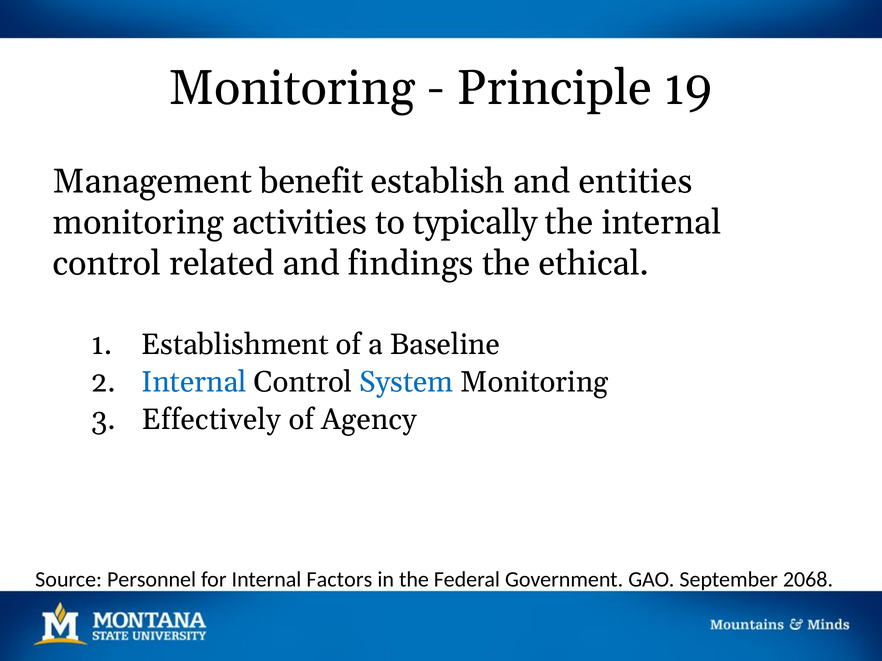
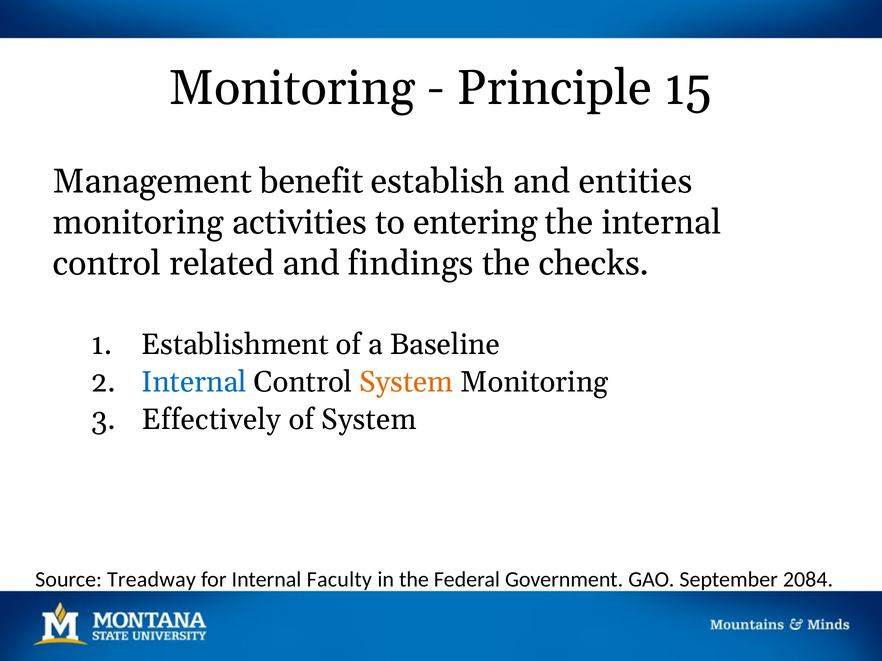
19: 19 -> 15
typically: typically -> entering
ethical: ethical -> checks
System at (406, 382) colour: blue -> orange
of Agency: Agency -> System
Personnel: Personnel -> Treadway
Factors: Factors -> Faculty
2068: 2068 -> 2084
